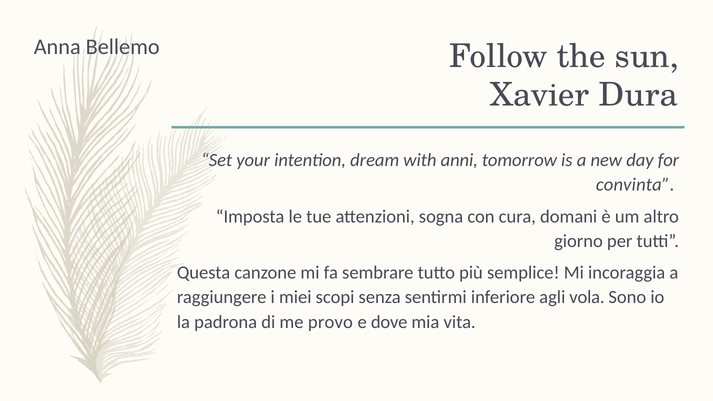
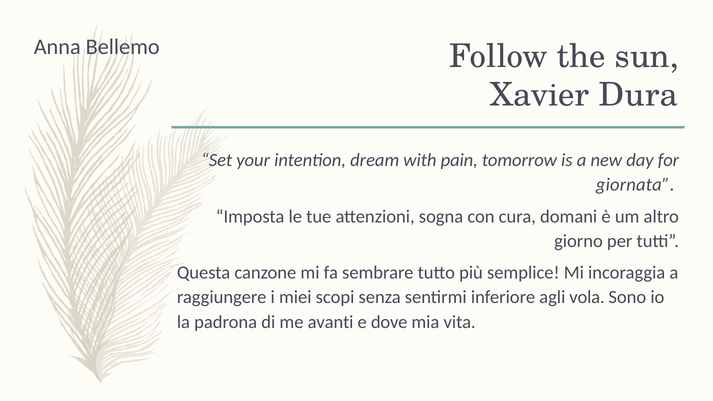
anni: anni -> pain
convinta: convinta -> giornata
provo: provo -> avanti
